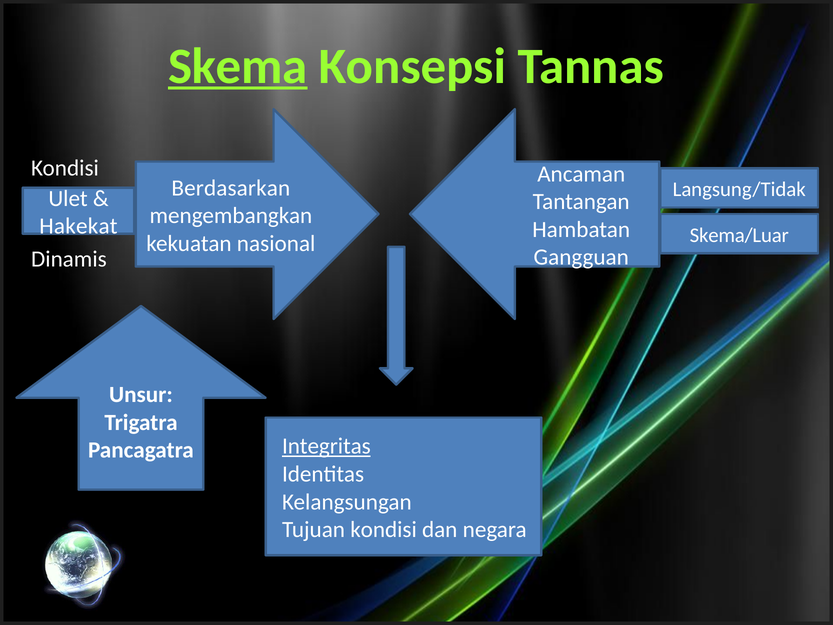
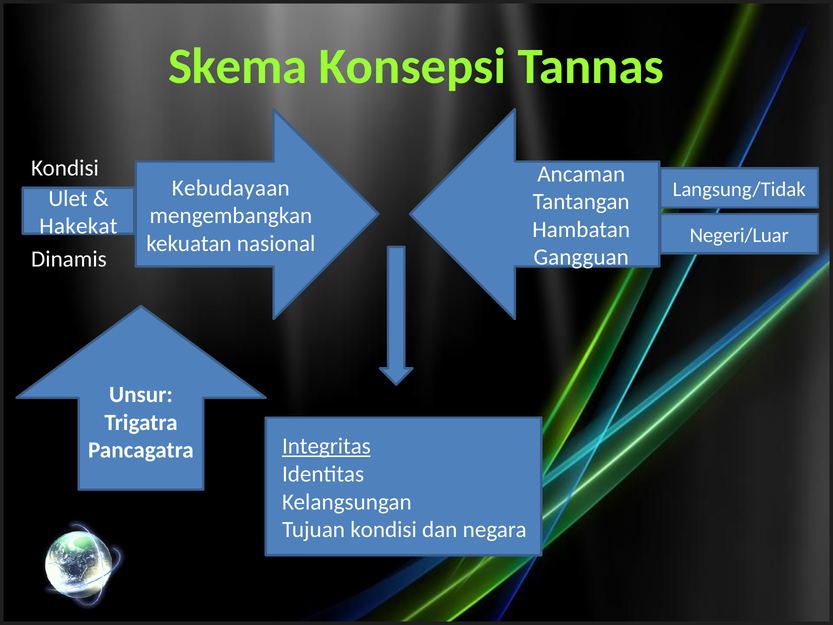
Skema underline: present -> none
Berdasarkan: Berdasarkan -> Kebudayaan
Skema/Luar: Skema/Luar -> Negeri/Luar
